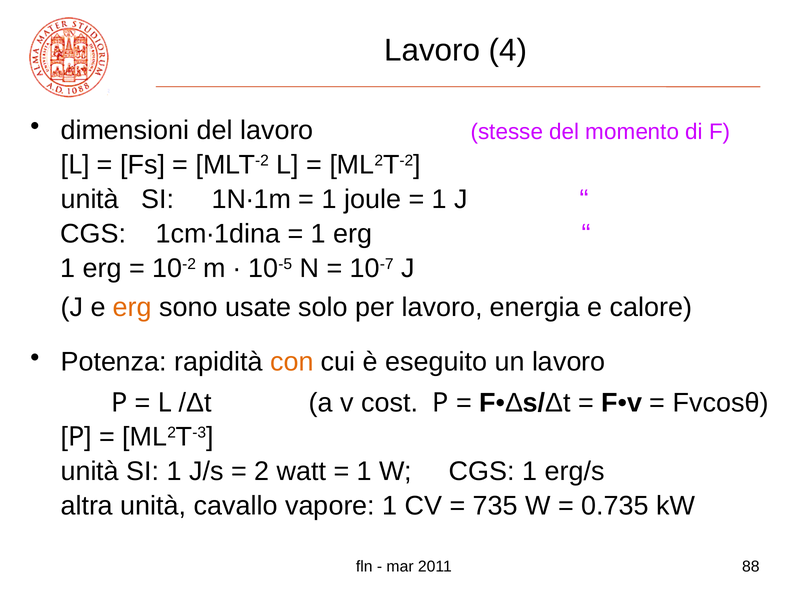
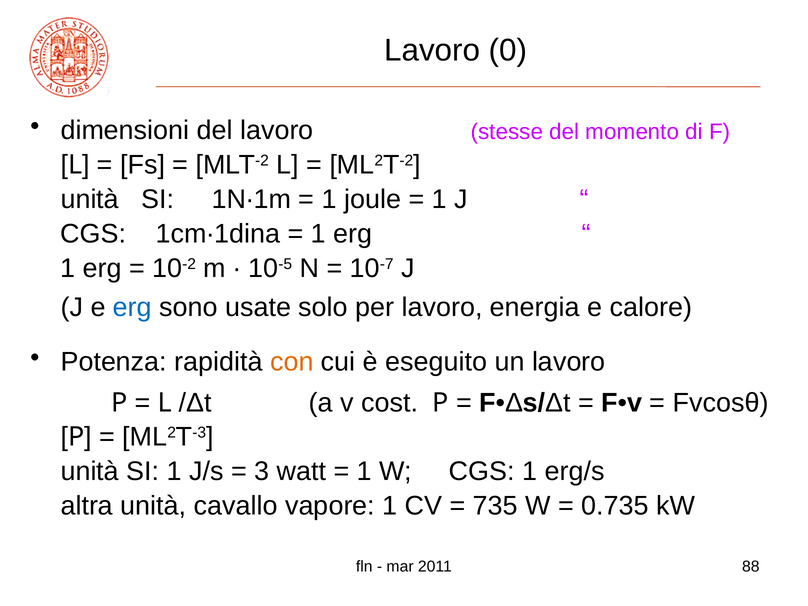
4: 4 -> 0
erg at (132, 308) colour: orange -> blue
2: 2 -> 3
